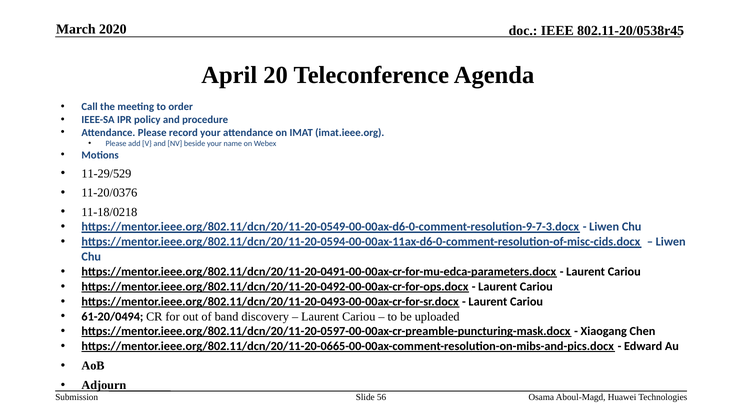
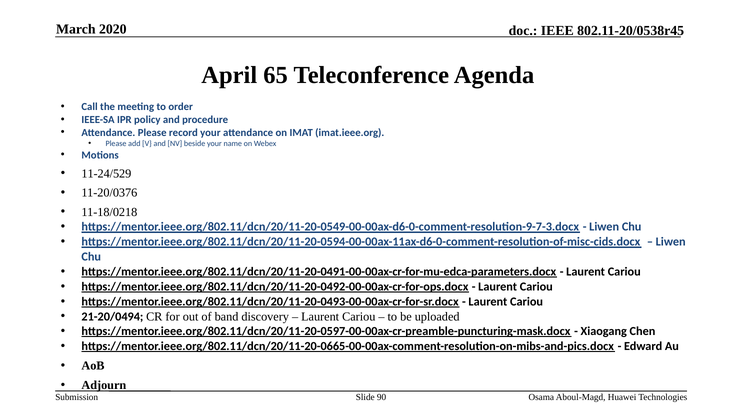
20: 20 -> 65
11-29/529: 11-29/529 -> 11-24/529
61-20/0494: 61-20/0494 -> 21-20/0494
56: 56 -> 90
